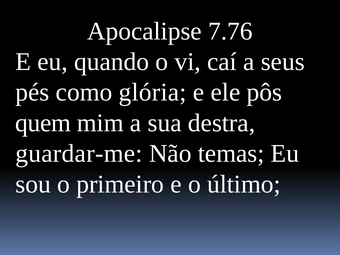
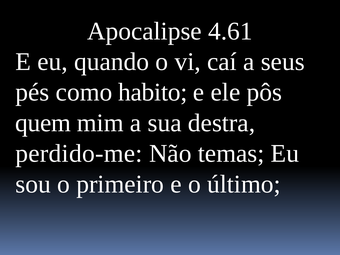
7.76: 7.76 -> 4.61
glória: glória -> habito
guardar-me: guardar-me -> perdido-me
